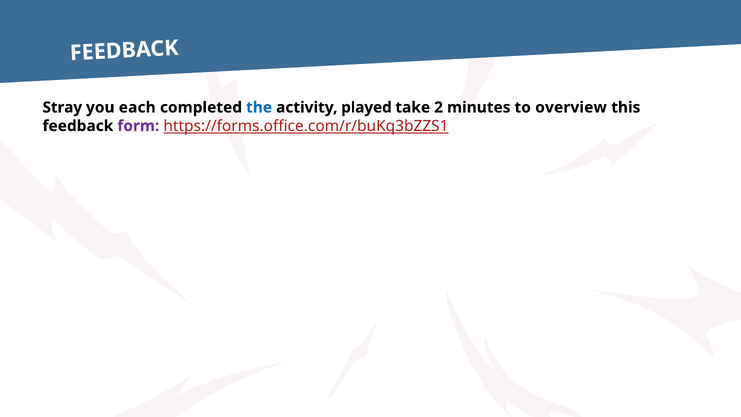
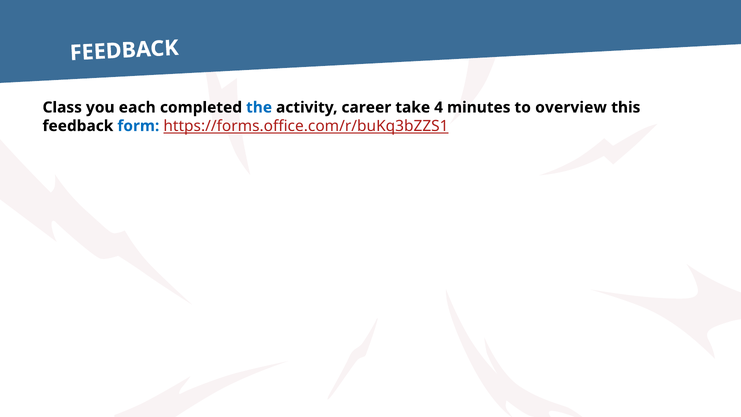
Stray: Stray -> Class
played: played -> career
2: 2 -> 4
form colour: purple -> blue
